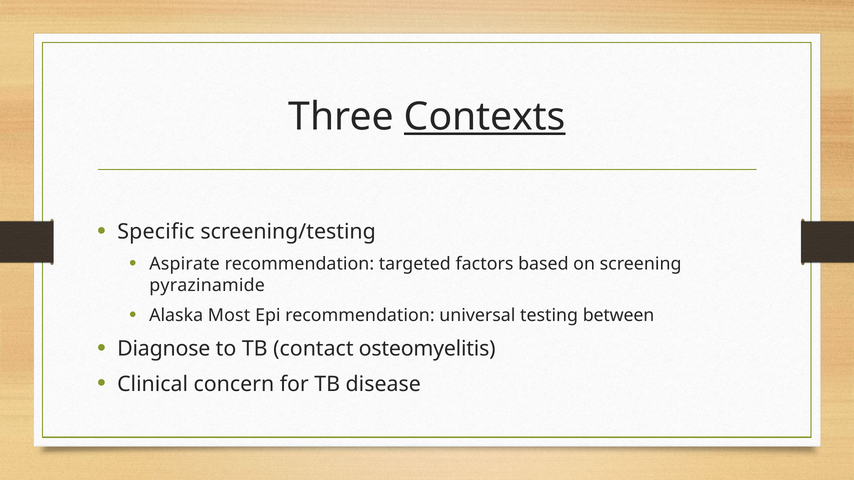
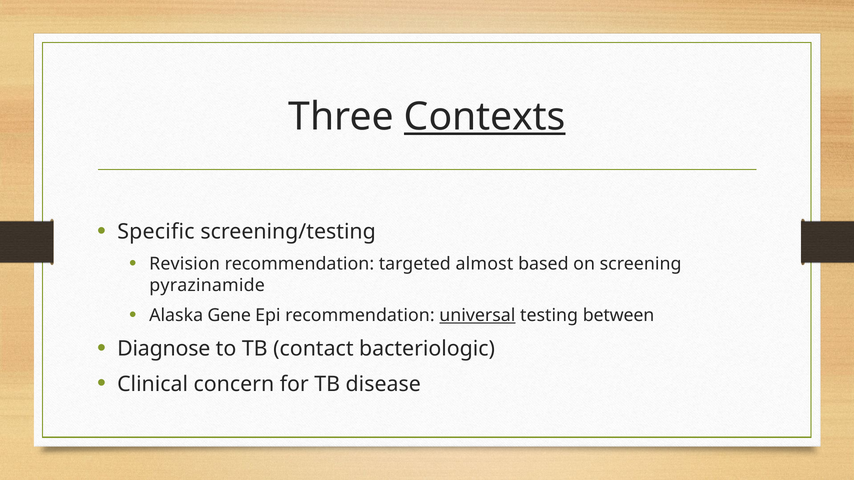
Aspirate: Aspirate -> Revision
factors: factors -> almost
Most: Most -> Gene
universal underline: none -> present
osteomyelitis: osteomyelitis -> bacteriologic
